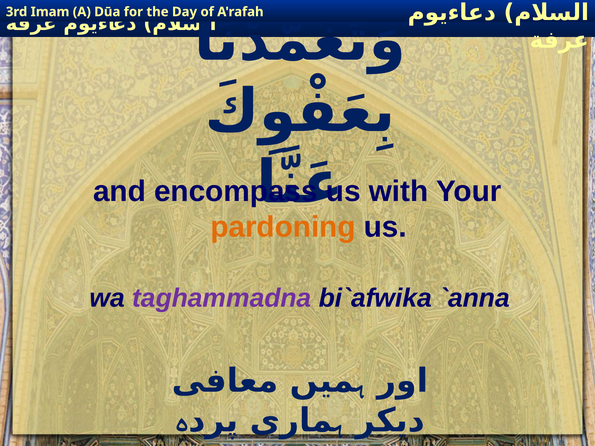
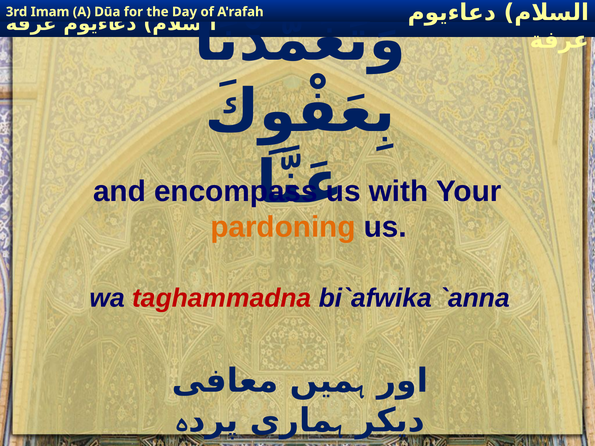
taghammadna colour: purple -> red
